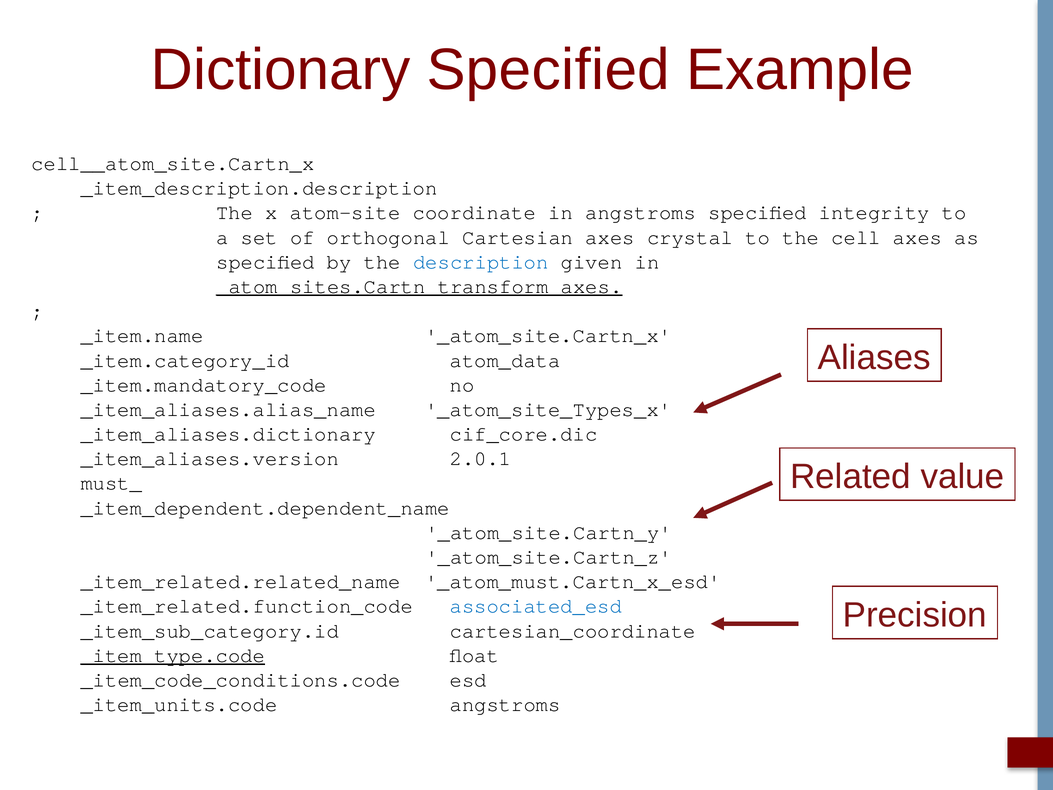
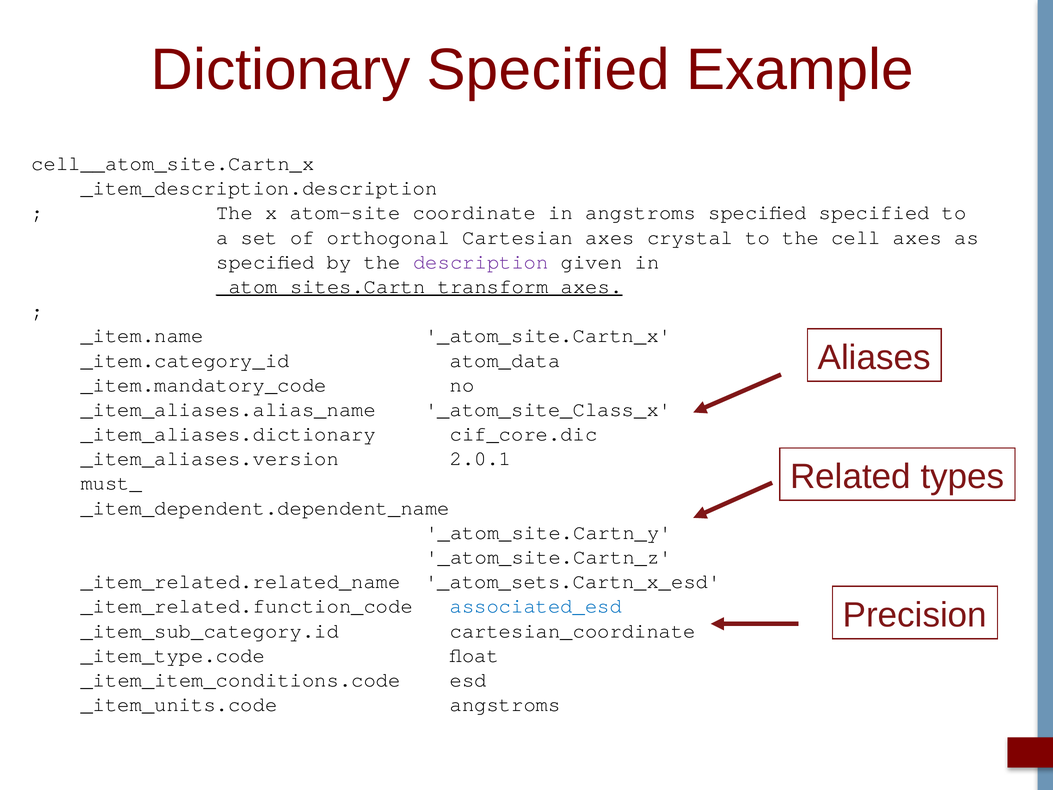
specified integrity: integrity -> specified
description colour: blue -> purple
_atom_site_Types_x: _atom_site_Types_x -> _atom_site_Class_x
value: value -> types
_atom_must.Cartn_x_esd: _atom_must.Cartn_x_esd -> _atom_sets.Cartn_x_esd
_item_type.code underline: present -> none
_item_code_conditions.code: _item_code_conditions.code -> _item_item_conditions.code
